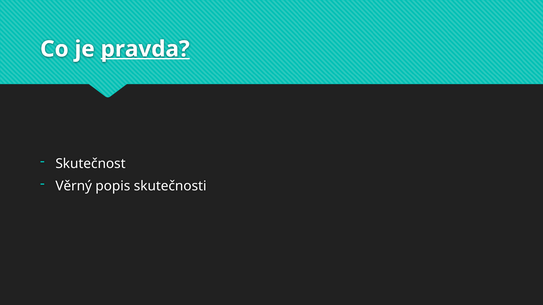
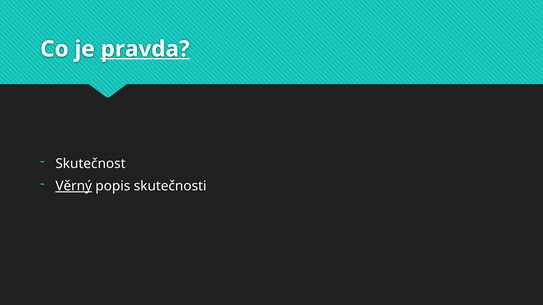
Věrný underline: none -> present
